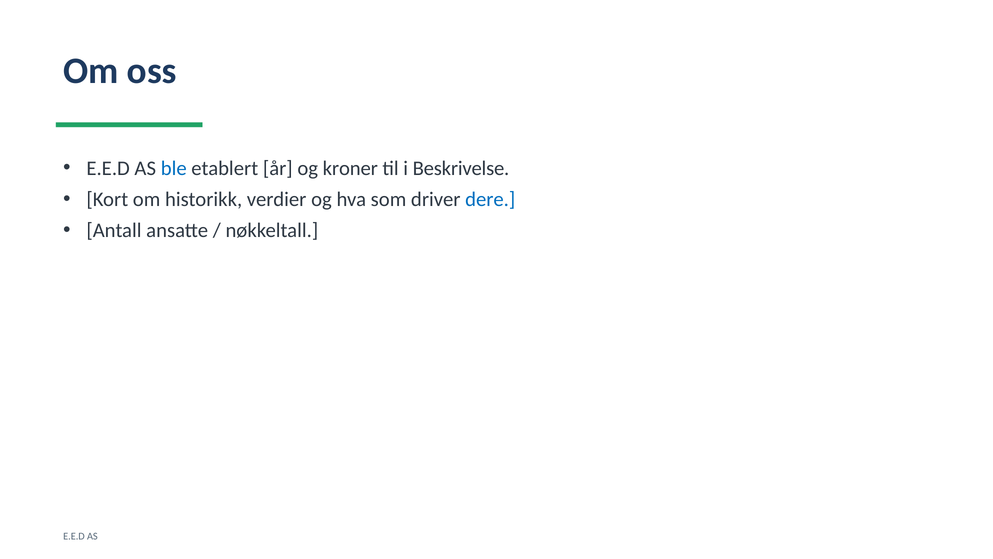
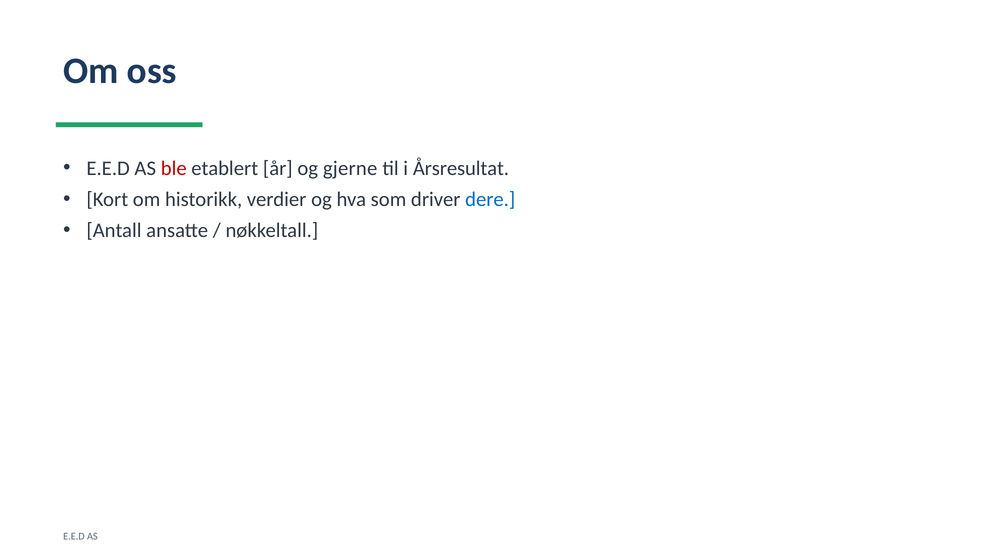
ble colour: blue -> red
kroner: kroner -> gjerne
Beskrivelse: Beskrivelse -> Årsresultat
